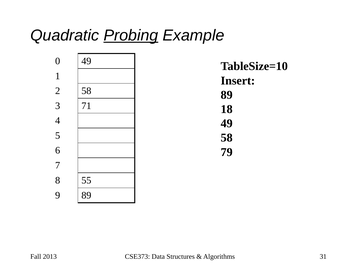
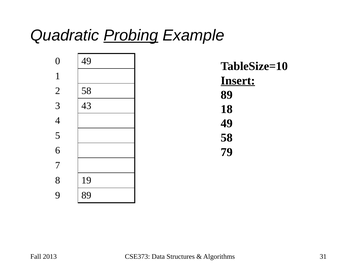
Insert underline: none -> present
71: 71 -> 43
55: 55 -> 19
